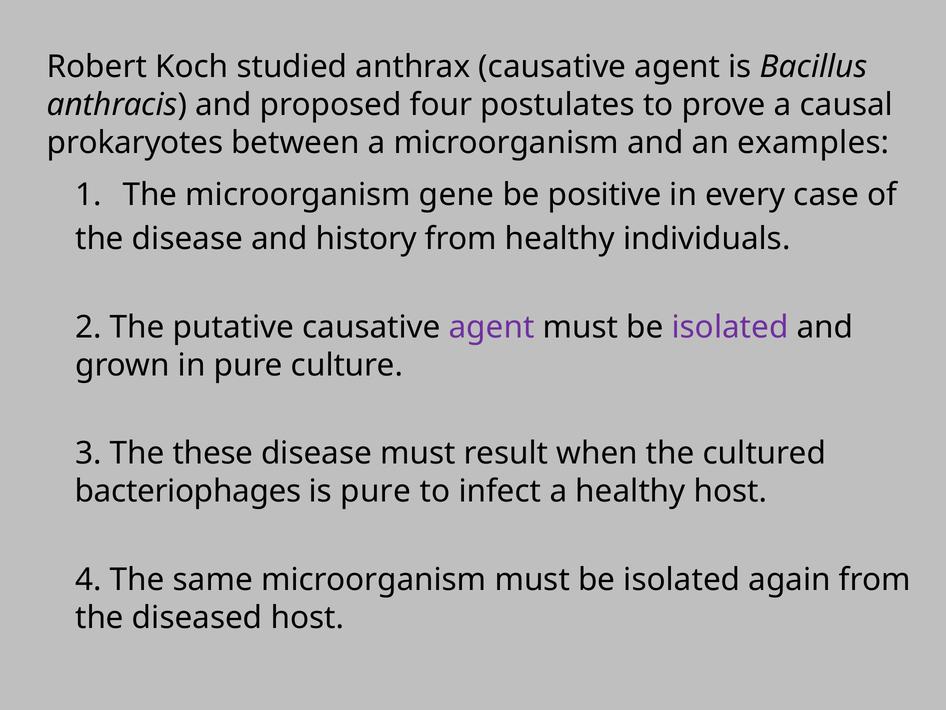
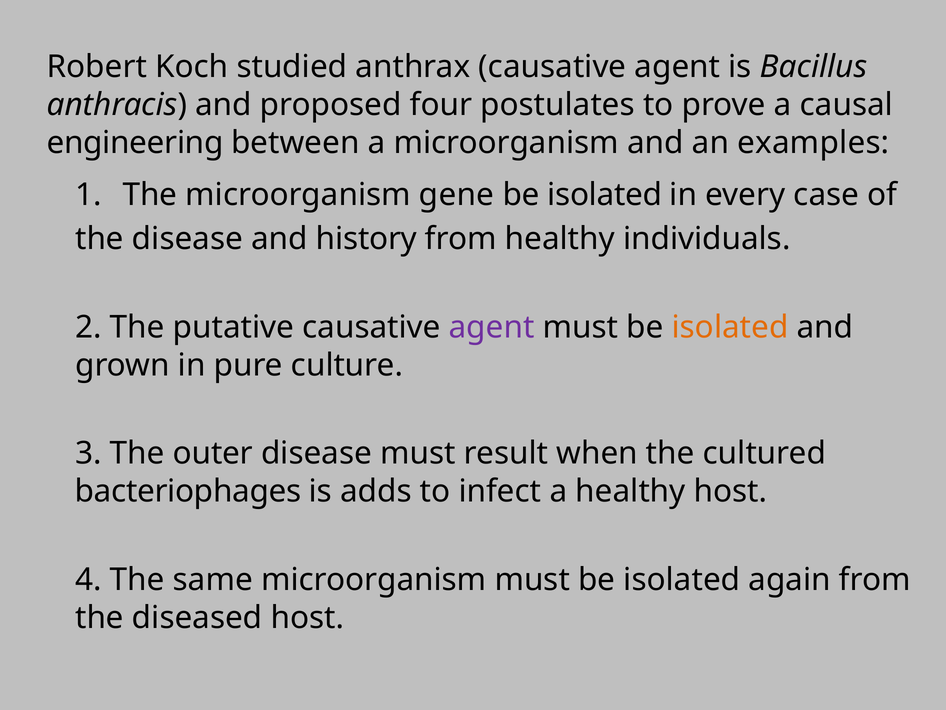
prokaryotes: prokaryotes -> engineering
positive at (605, 195): positive -> isolated
isolated at (730, 327) colour: purple -> orange
these: these -> outer
is pure: pure -> adds
